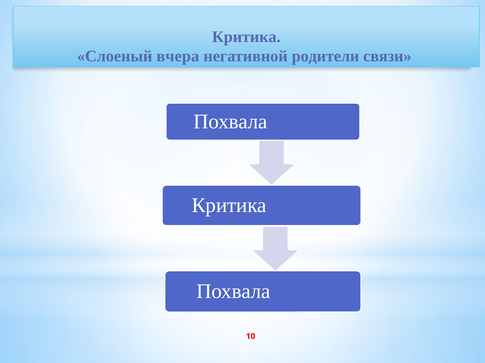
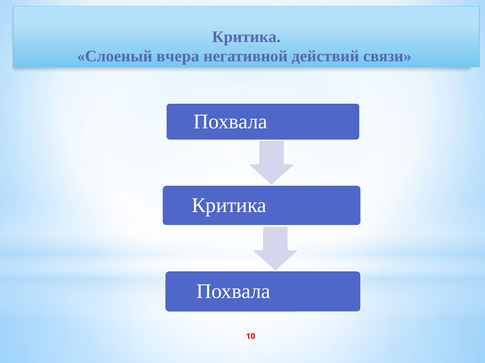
родители: родители -> действий
